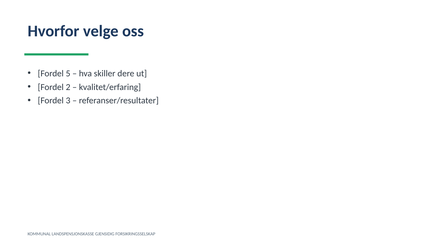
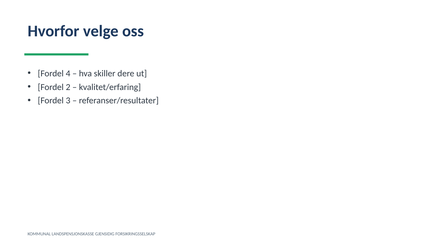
5: 5 -> 4
